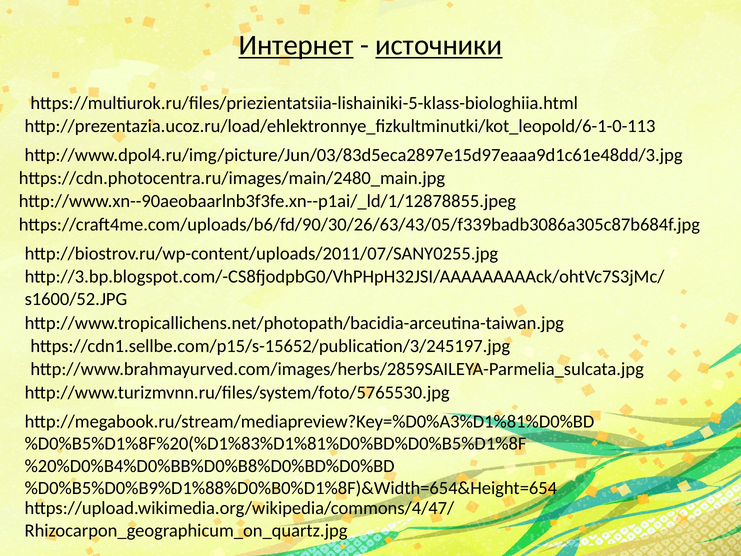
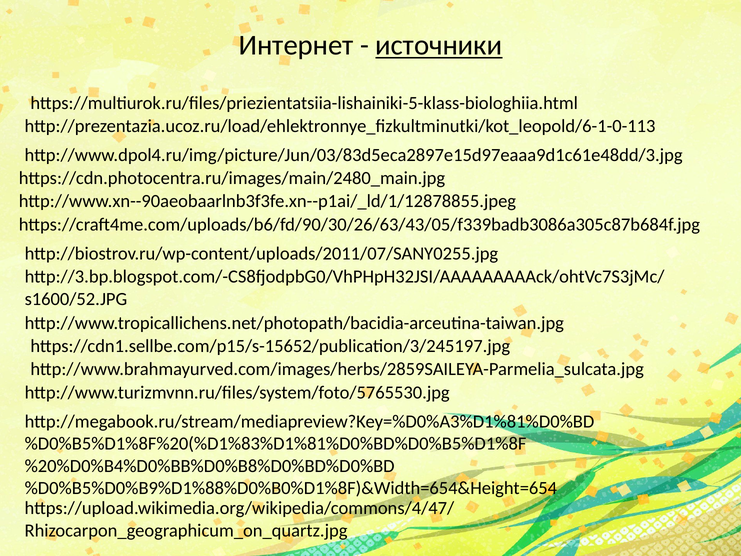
Интернет underline: present -> none
